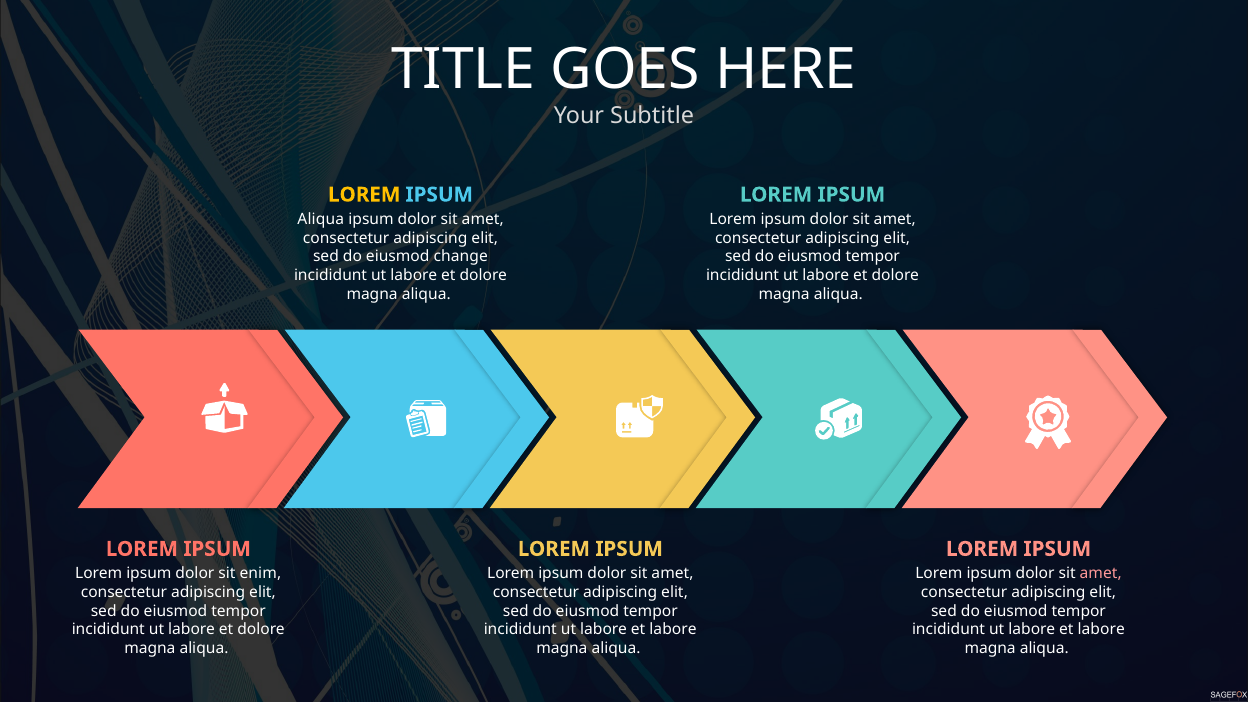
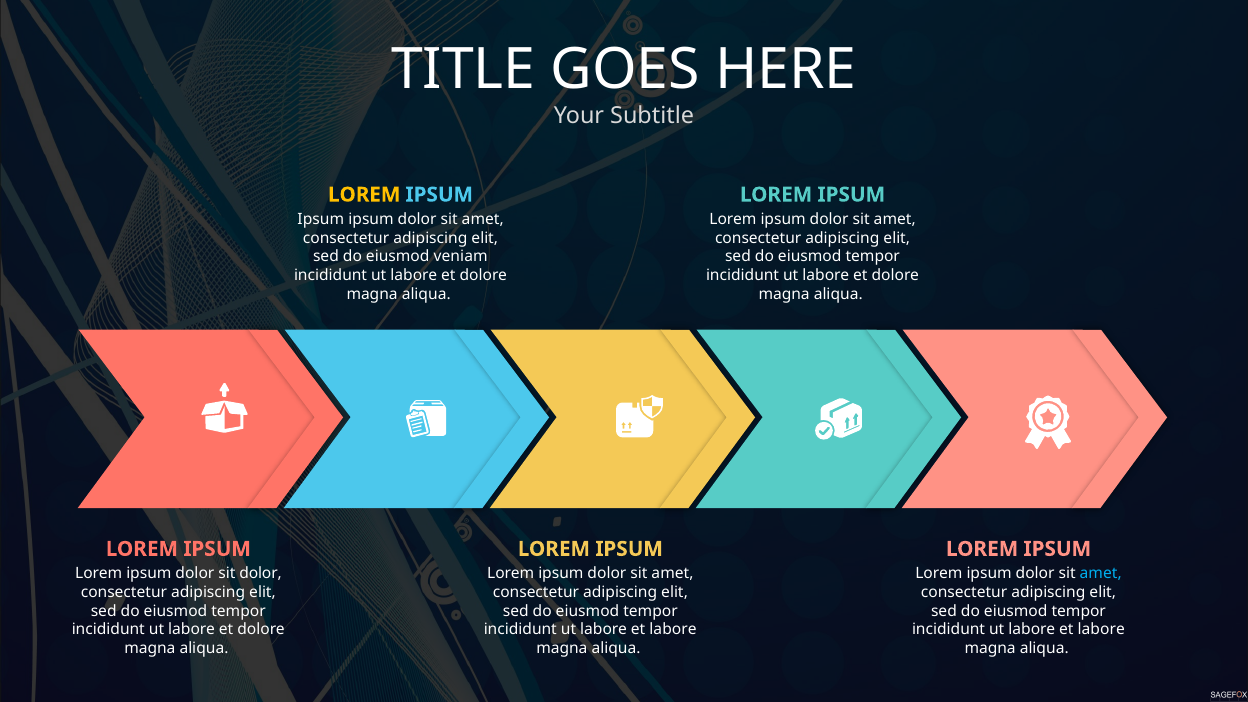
Aliqua at (321, 219): Aliqua -> Ipsum
change: change -> veniam
sit enim: enim -> dolor
amet at (1101, 574) colour: pink -> light blue
